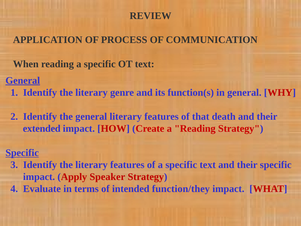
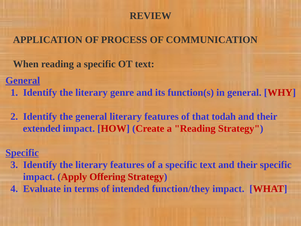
death: death -> todah
Speaker: Speaker -> Offering
